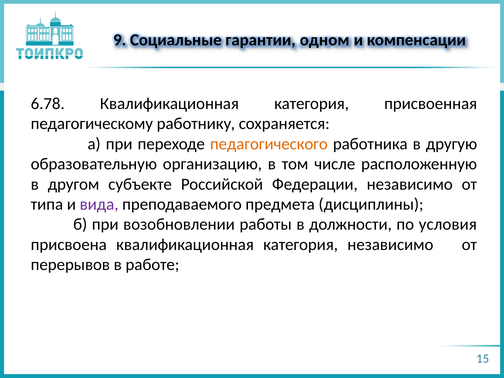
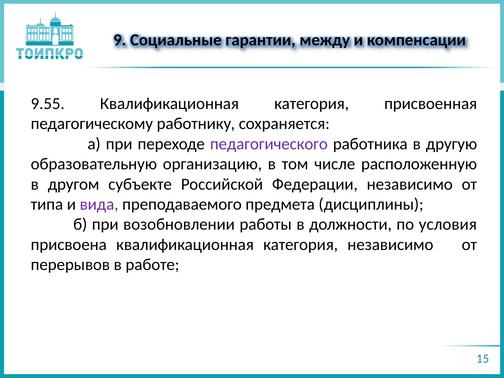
одном: одном -> между
6.78: 6.78 -> 9.55
педагогического colour: orange -> purple
